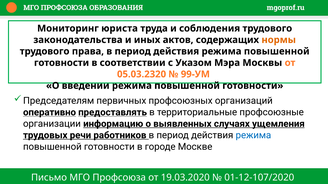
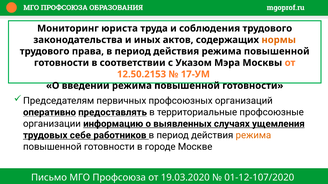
05.03.2320: 05.03.2320 -> 12.50.2153
99-УМ: 99-УМ -> 17-УМ
речи: речи -> себе
режима at (253, 136) colour: blue -> orange
